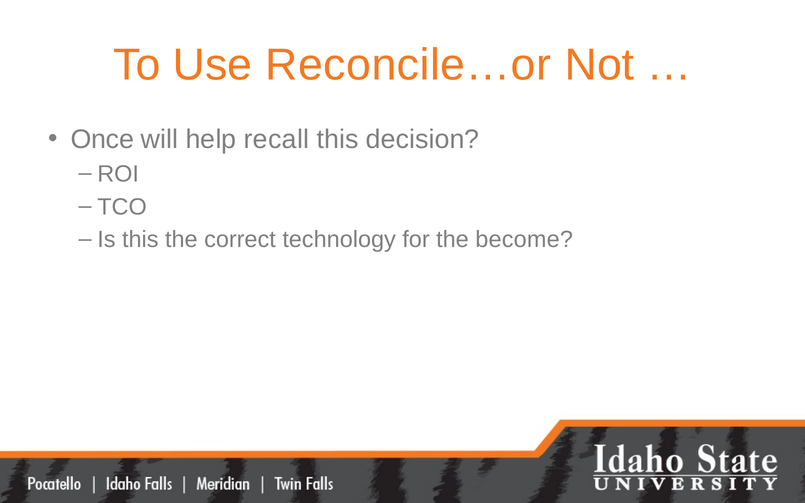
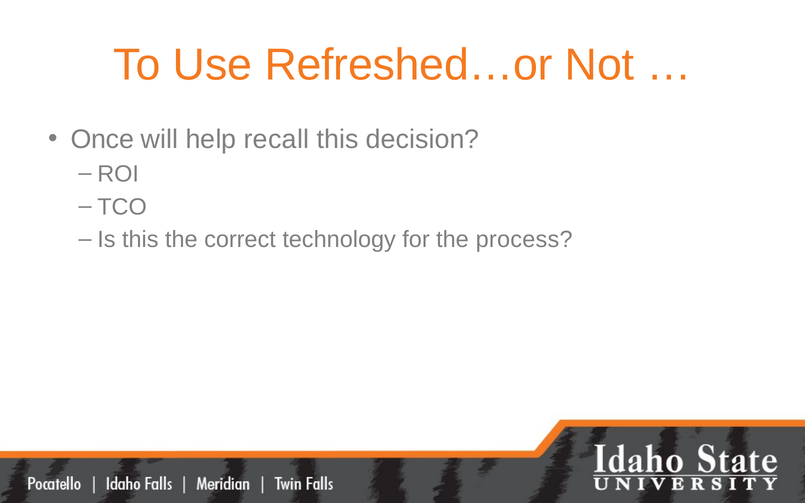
Reconcile…or: Reconcile…or -> Refreshed…or
become: become -> process
